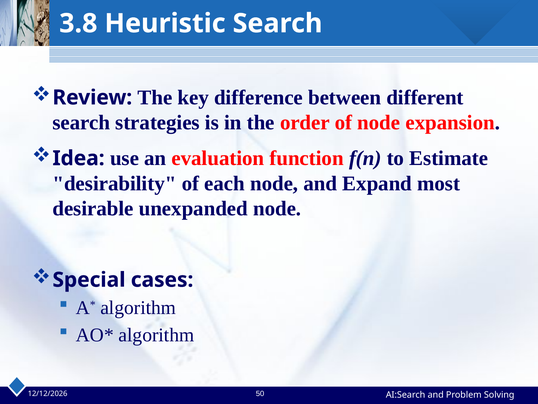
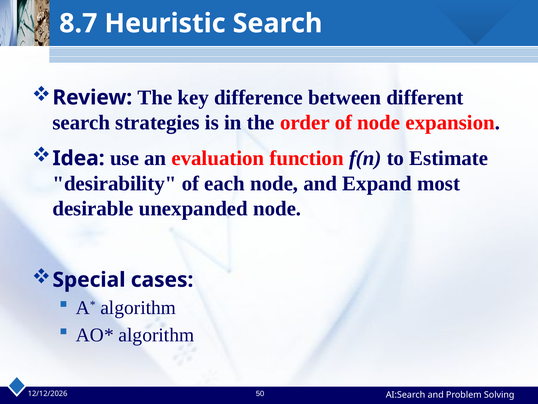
3.8: 3.8 -> 8.7
